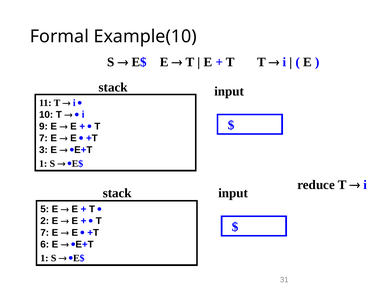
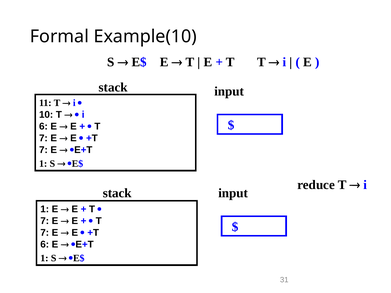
9 at (43, 127): 9 -> 6
3 at (43, 150): 3 -> 7
5 at (45, 209): 5 -> 1
2 at (45, 221): 2 -> 7
